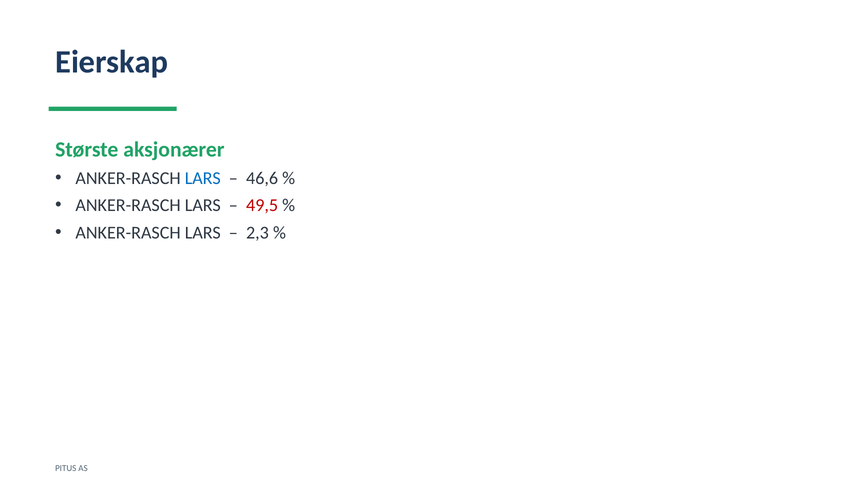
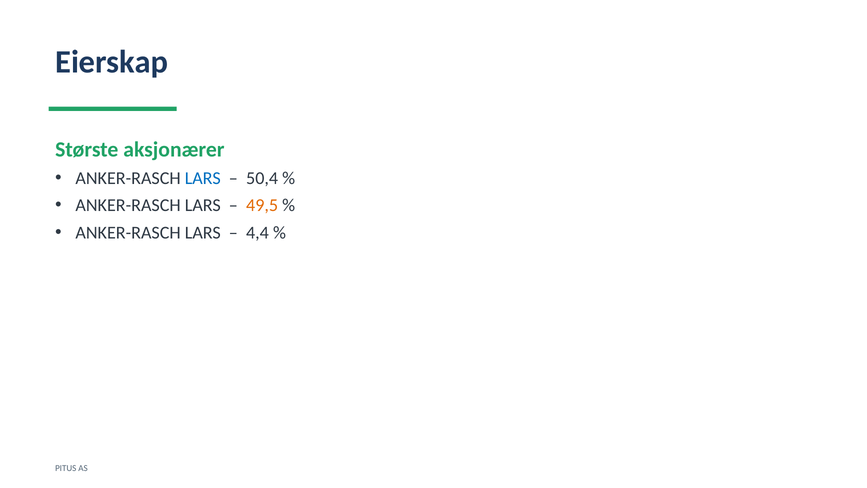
46,6: 46,6 -> 50,4
49,5 colour: red -> orange
2,3: 2,3 -> 4,4
